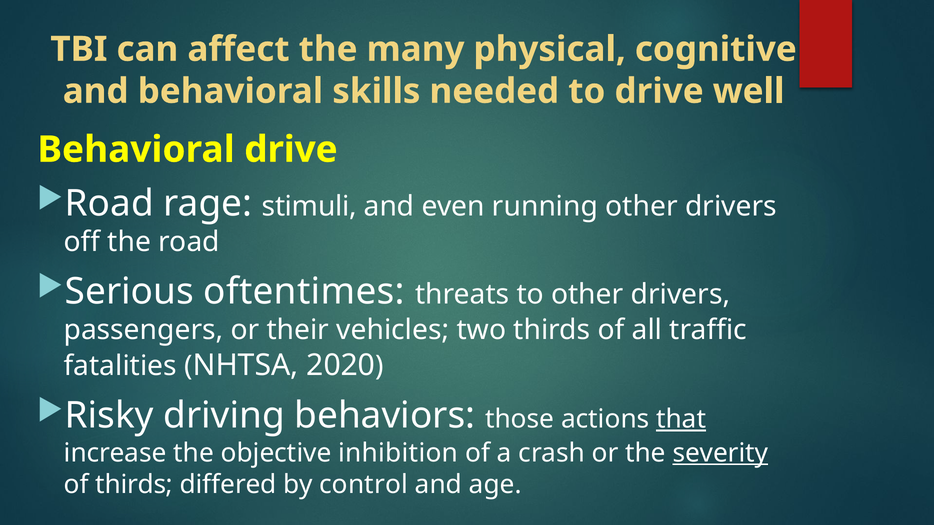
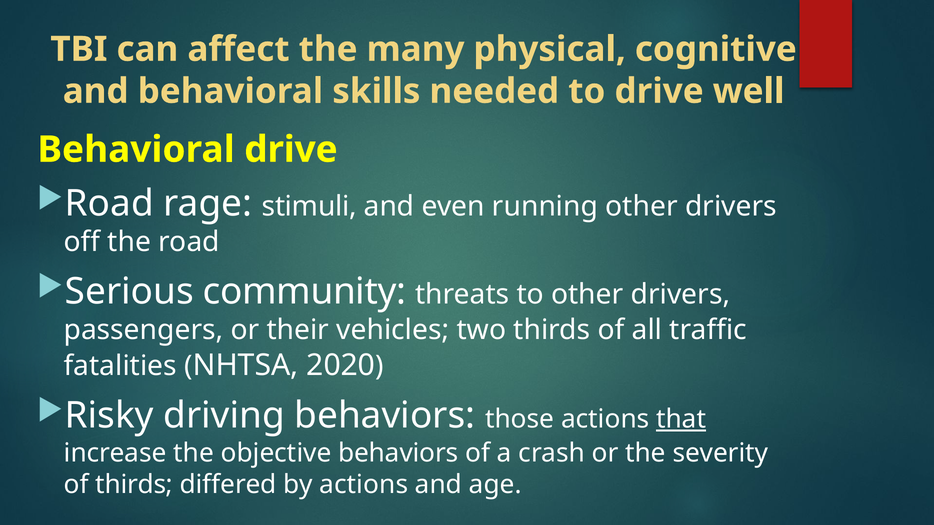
oftentimes: oftentimes -> community
objective inhibition: inhibition -> behaviors
severity underline: present -> none
by control: control -> actions
